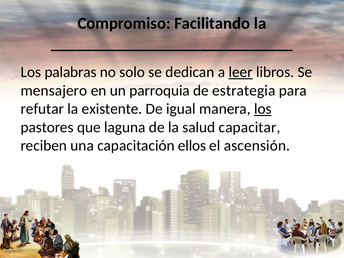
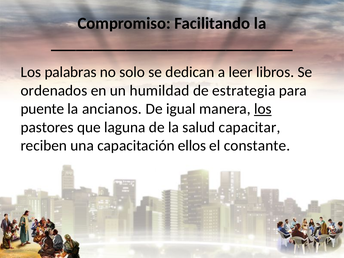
leer underline: present -> none
mensajero: mensajero -> ordenados
parroquia: parroquia -> humildad
refutar: refutar -> puente
existente: existente -> ancianos
ascensión: ascensión -> constante
